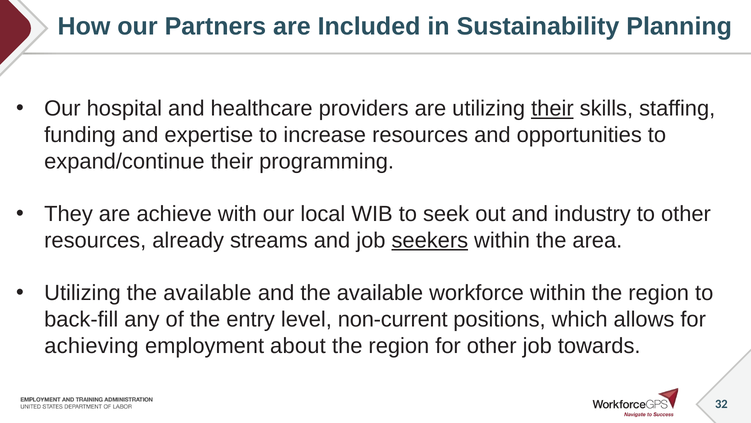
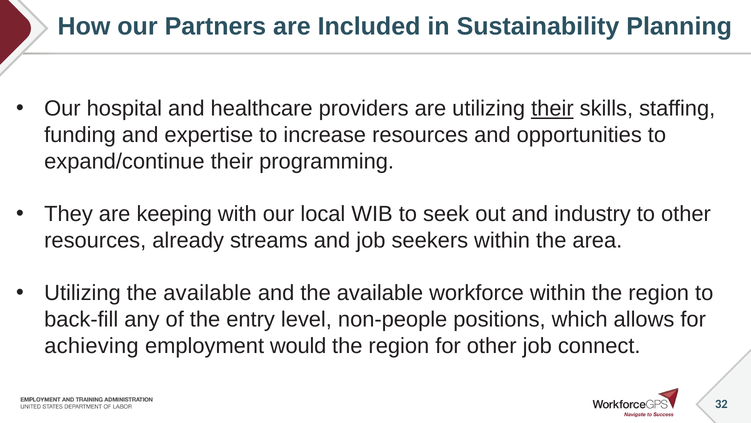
achieve: achieve -> keeping
seekers underline: present -> none
non-current: non-current -> non-people
about: about -> would
towards: towards -> connect
